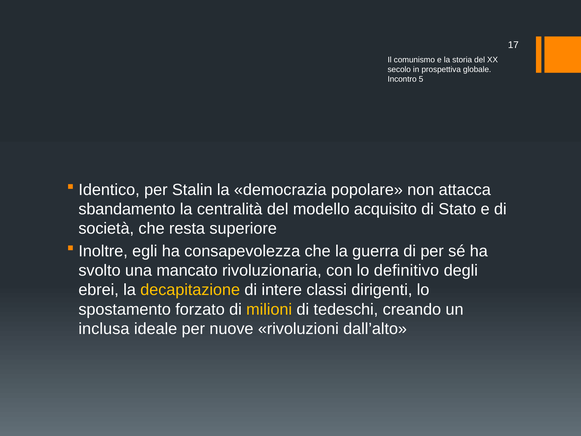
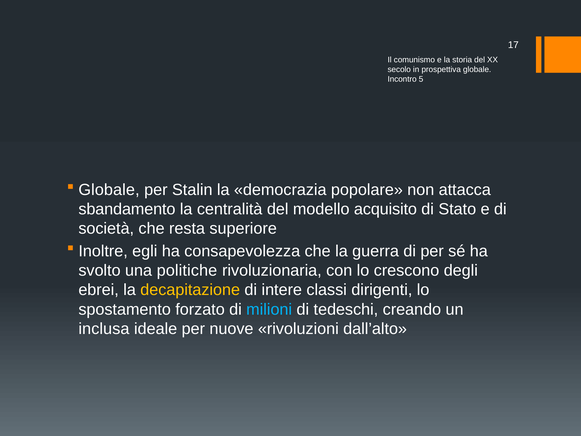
Identico at (109, 190): Identico -> Globale
mancato: mancato -> politiche
definitivo: definitivo -> crescono
milioni colour: yellow -> light blue
